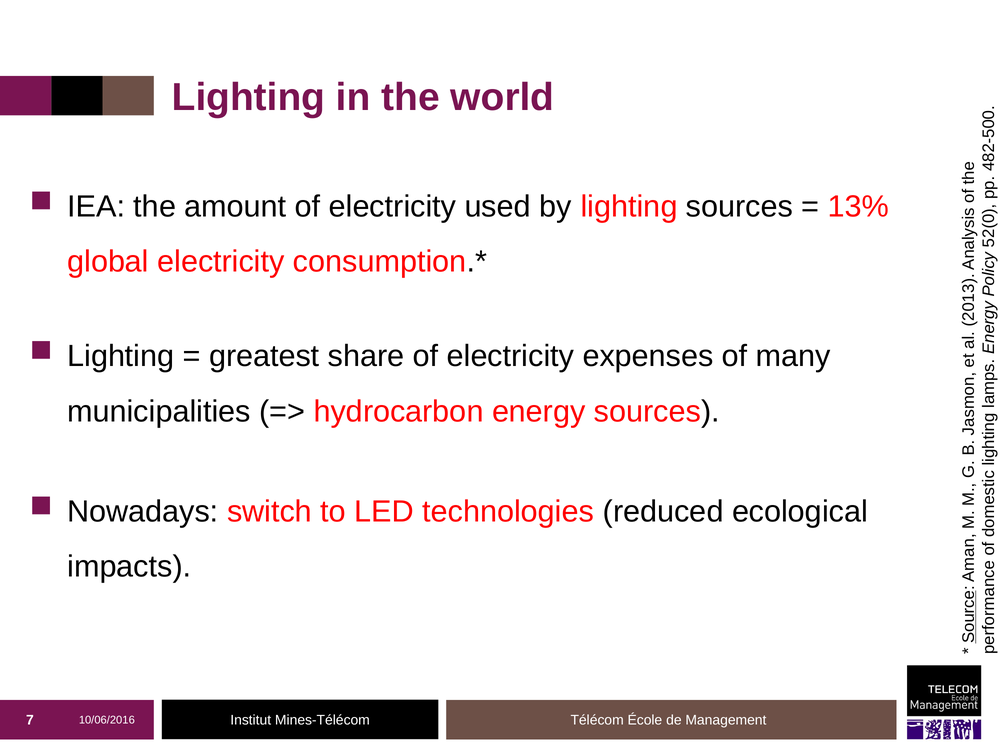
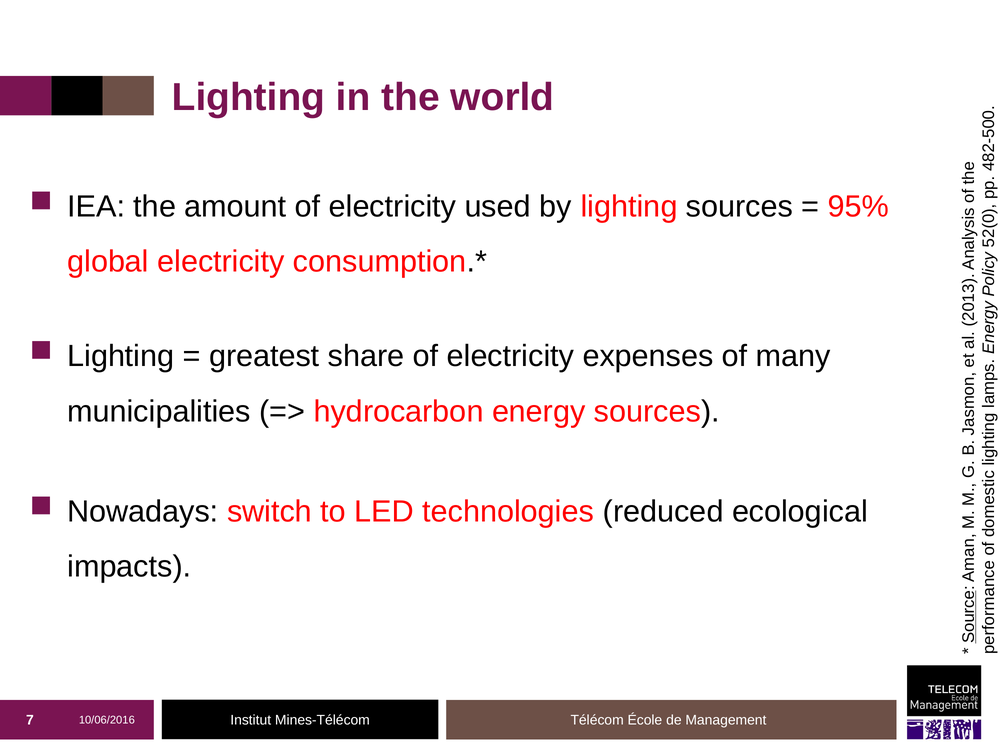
13%: 13% -> 95%
